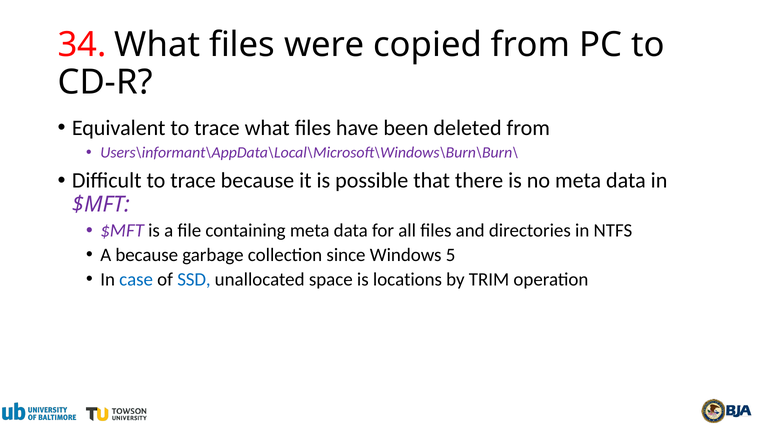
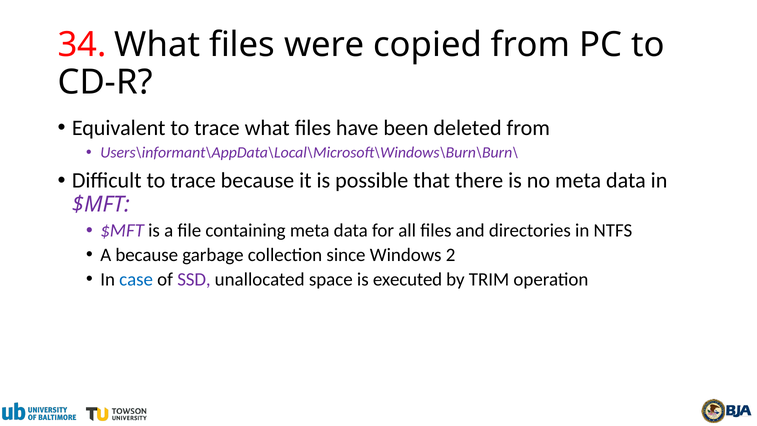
5: 5 -> 2
SSD colour: blue -> purple
locations: locations -> executed
